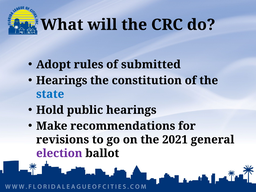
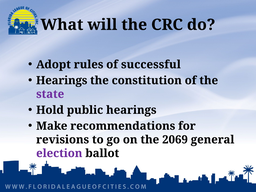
submitted: submitted -> successful
state colour: blue -> purple
2021: 2021 -> 2069
